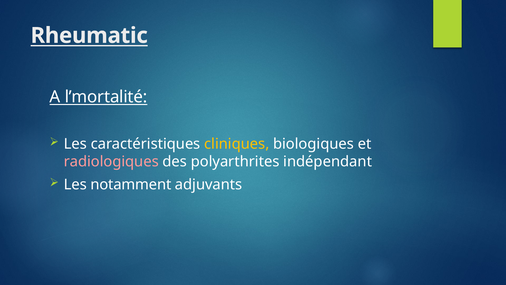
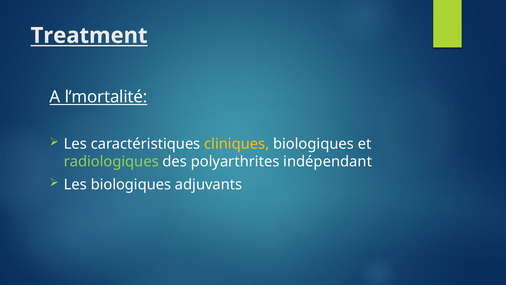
Rheumatic: Rheumatic -> Treatment
radiologiques colour: pink -> light green
Les notamment: notamment -> biologiques
